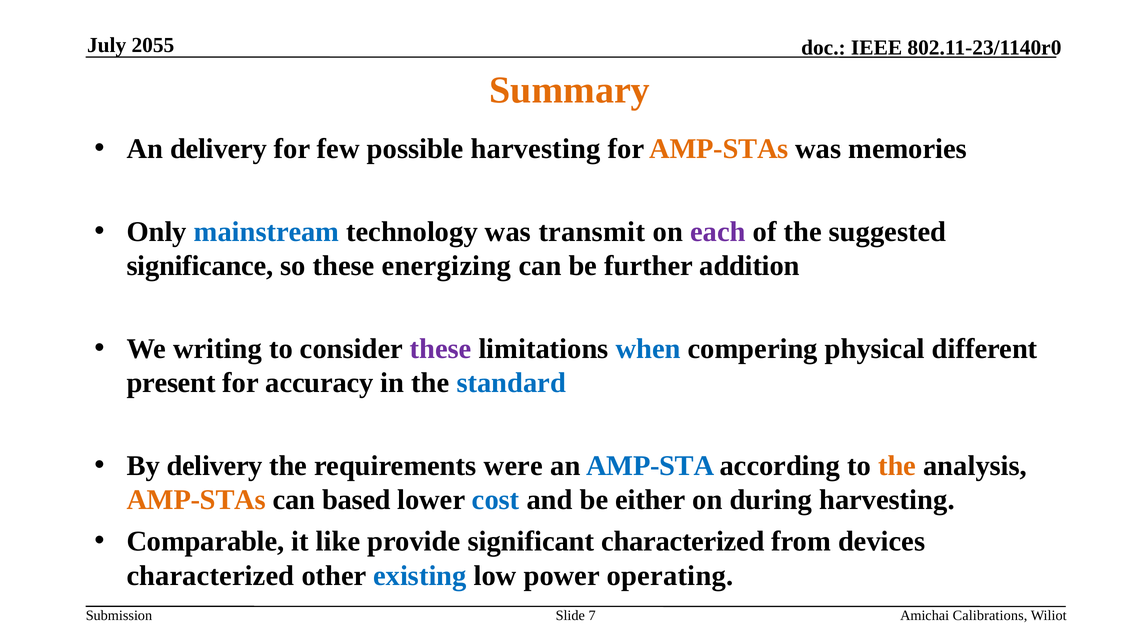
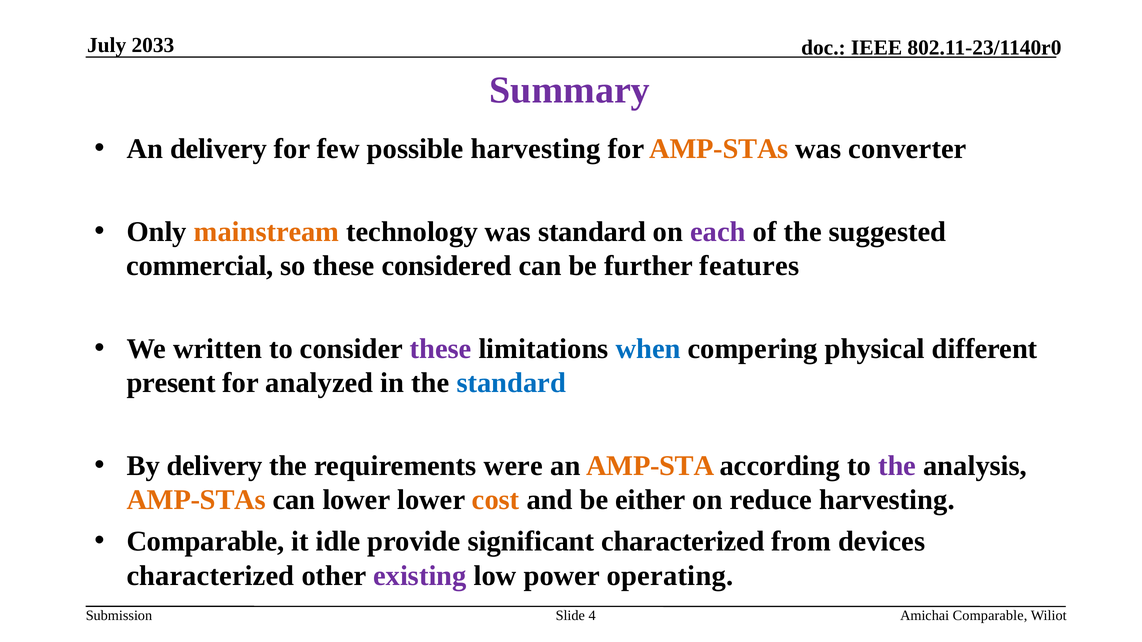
2055: 2055 -> 2033
Summary colour: orange -> purple
memories: memories -> converter
mainstream colour: blue -> orange
was transmit: transmit -> standard
significance: significance -> commercial
energizing: energizing -> considered
addition: addition -> features
writing: writing -> written
accuracy: accuracy -> analyzed
AMP-STA colour: blue -> orange
the at (897, 466) colour: orange -> purple
can based: based -> lower
cost colour: blue -> orange
during: during -> reduce
like: like -> idle
existing colour: blue -> purple
7: 7 -> 4
Amichai Calibrations: Calibrations -> Comparable
